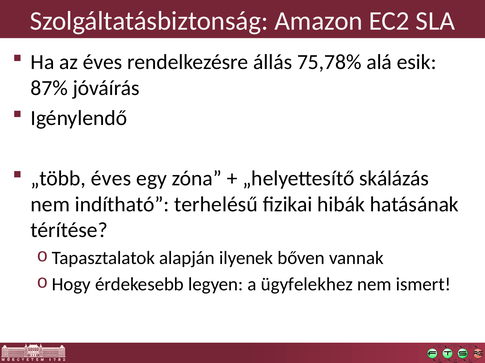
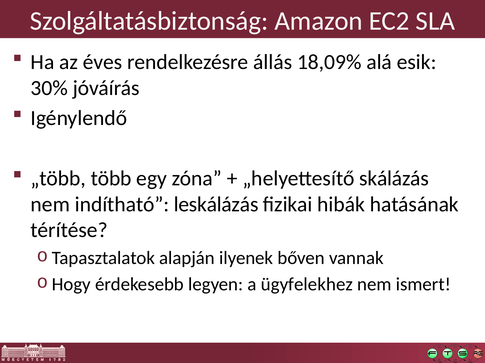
75,78%: 75,78% -> 18,09%
87%: 87% -> 30%
„több éves: éves -> több
terhelésű: terhelésű -> leskálázás
